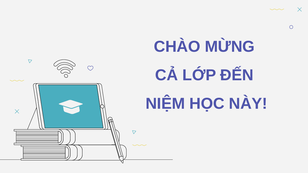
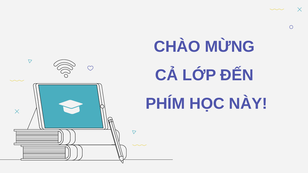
NIỆM: NIỆM -> PHÍM
